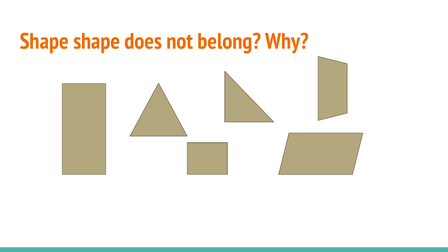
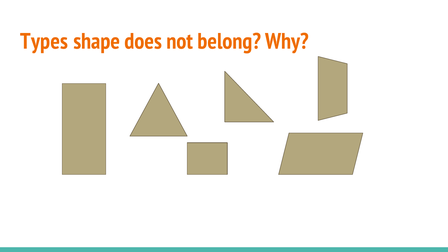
Shape at (44, 41): Shape -> Types
